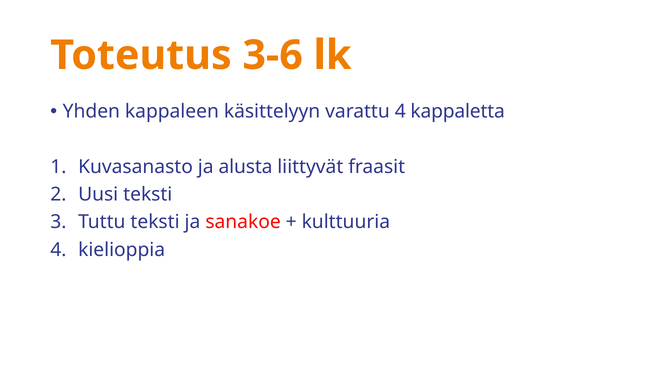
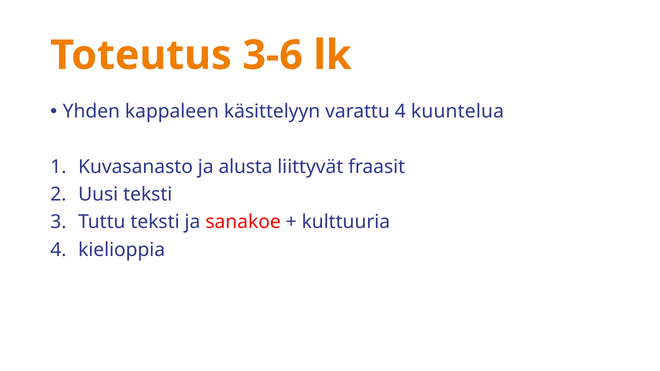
kappaletta: kappaletta -> kuuntelua
